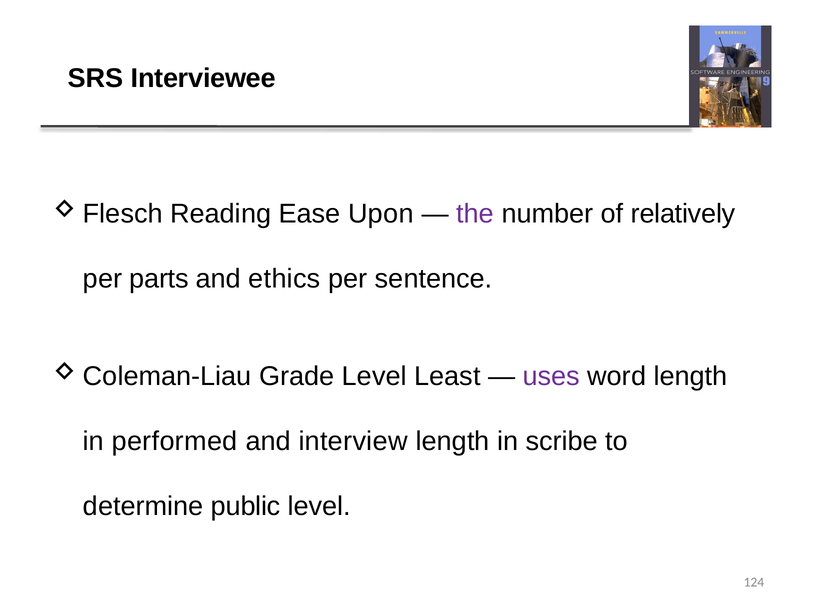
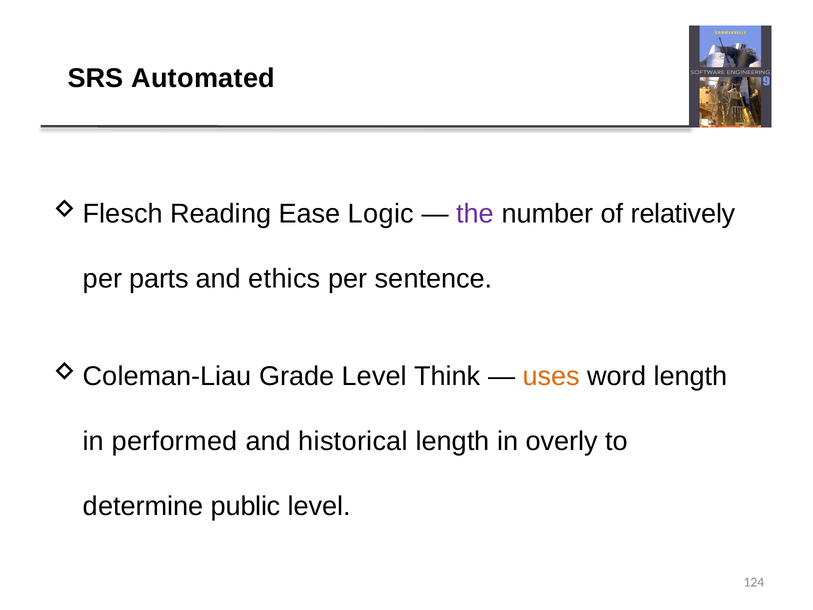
Interviewee: Interviewee -> Automated
Upon: Upon -> Logic
Least: Least -> Think
uses colour: purple -> orange
interview: interview -> historical
scribe: scribe -> overly
